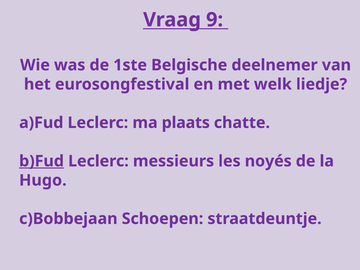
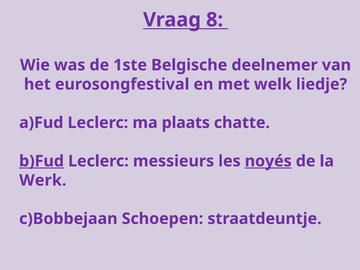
9: 9 -> 8
noyés underline: none -> present
Hugo: Hugo -> Werk
